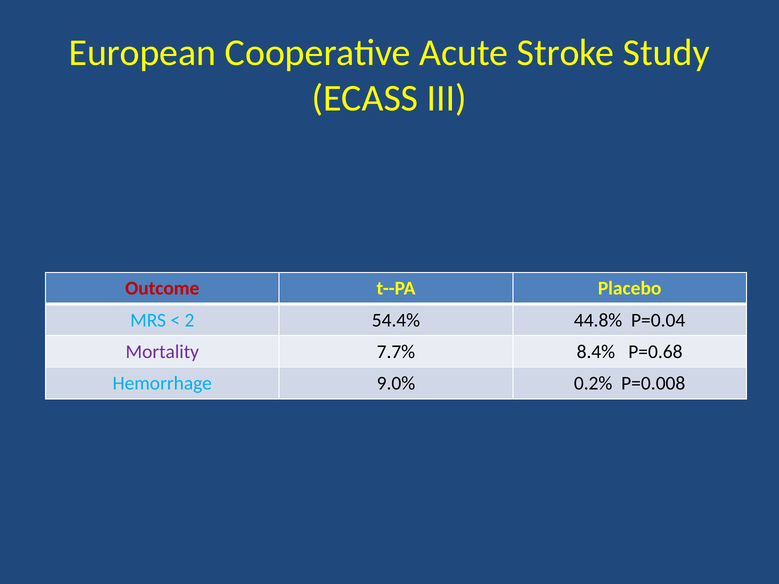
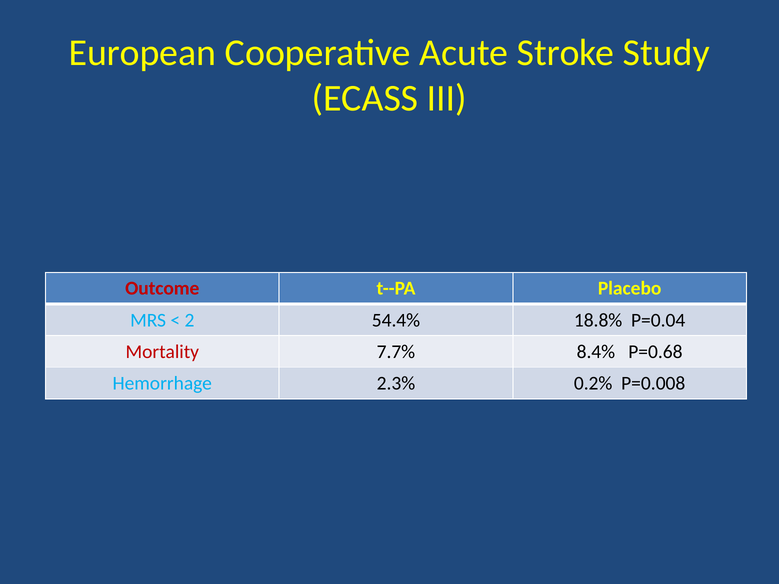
44.8%: 44.8% -> 18.8%
Mortality colour: purple -> red
9.0%: 9.0% -> 2.3%
